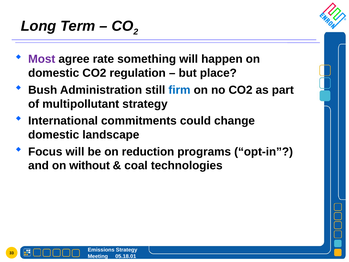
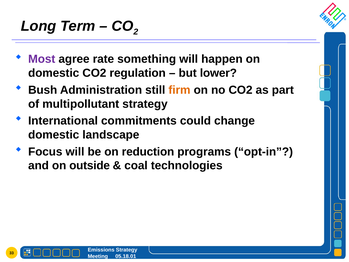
place: place -> lower
firm colour: blue -> orange
without: without -> outside
